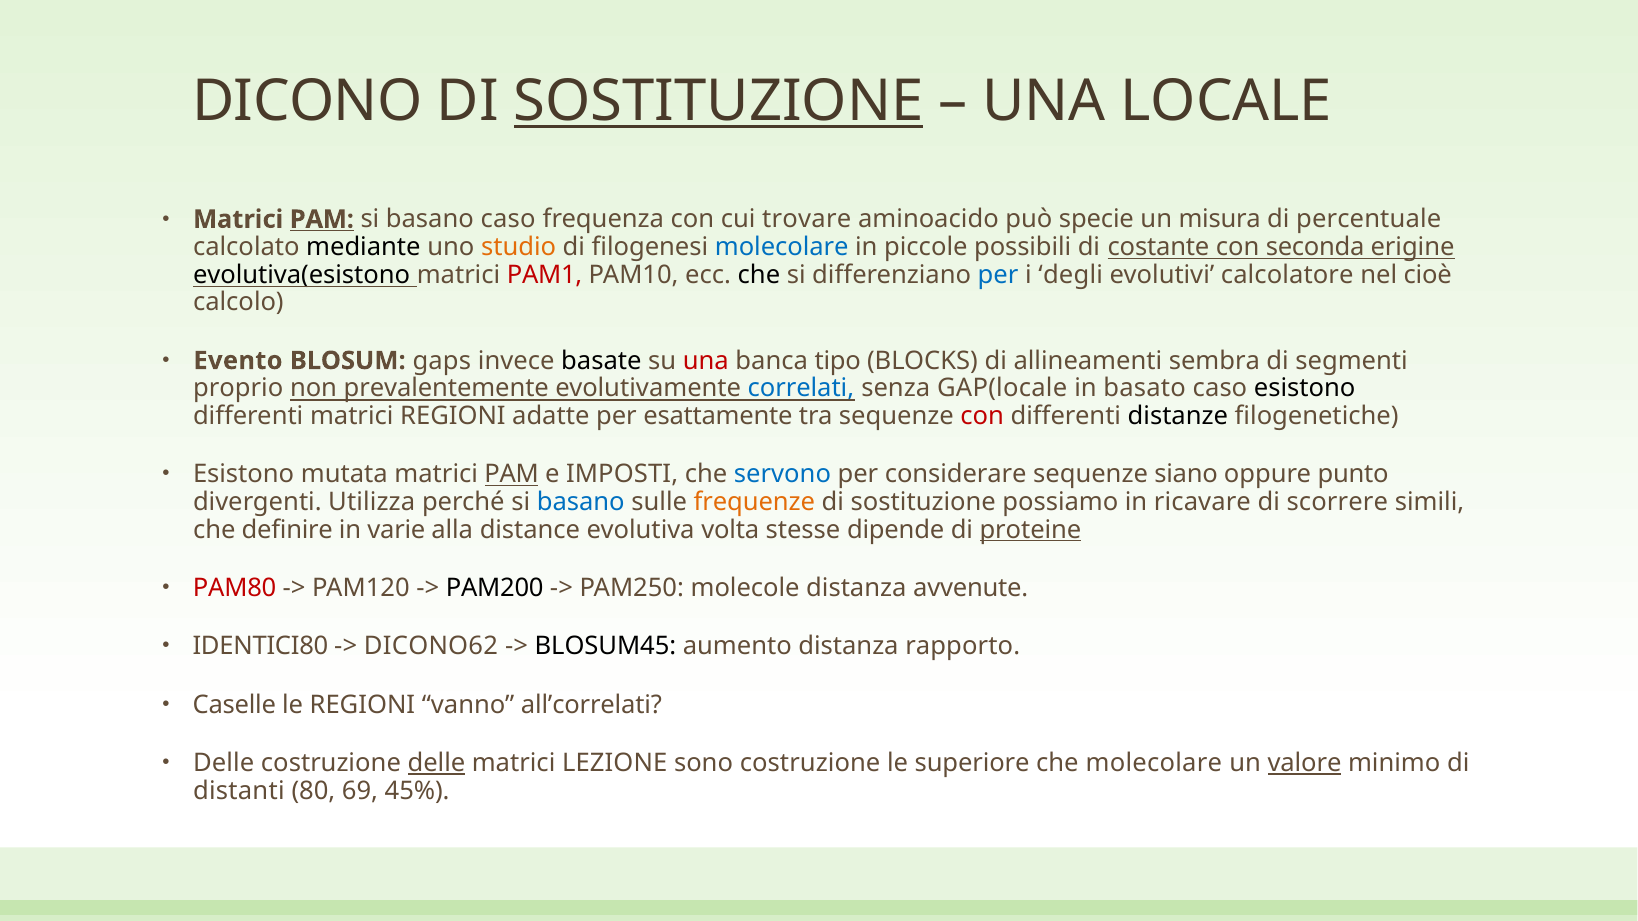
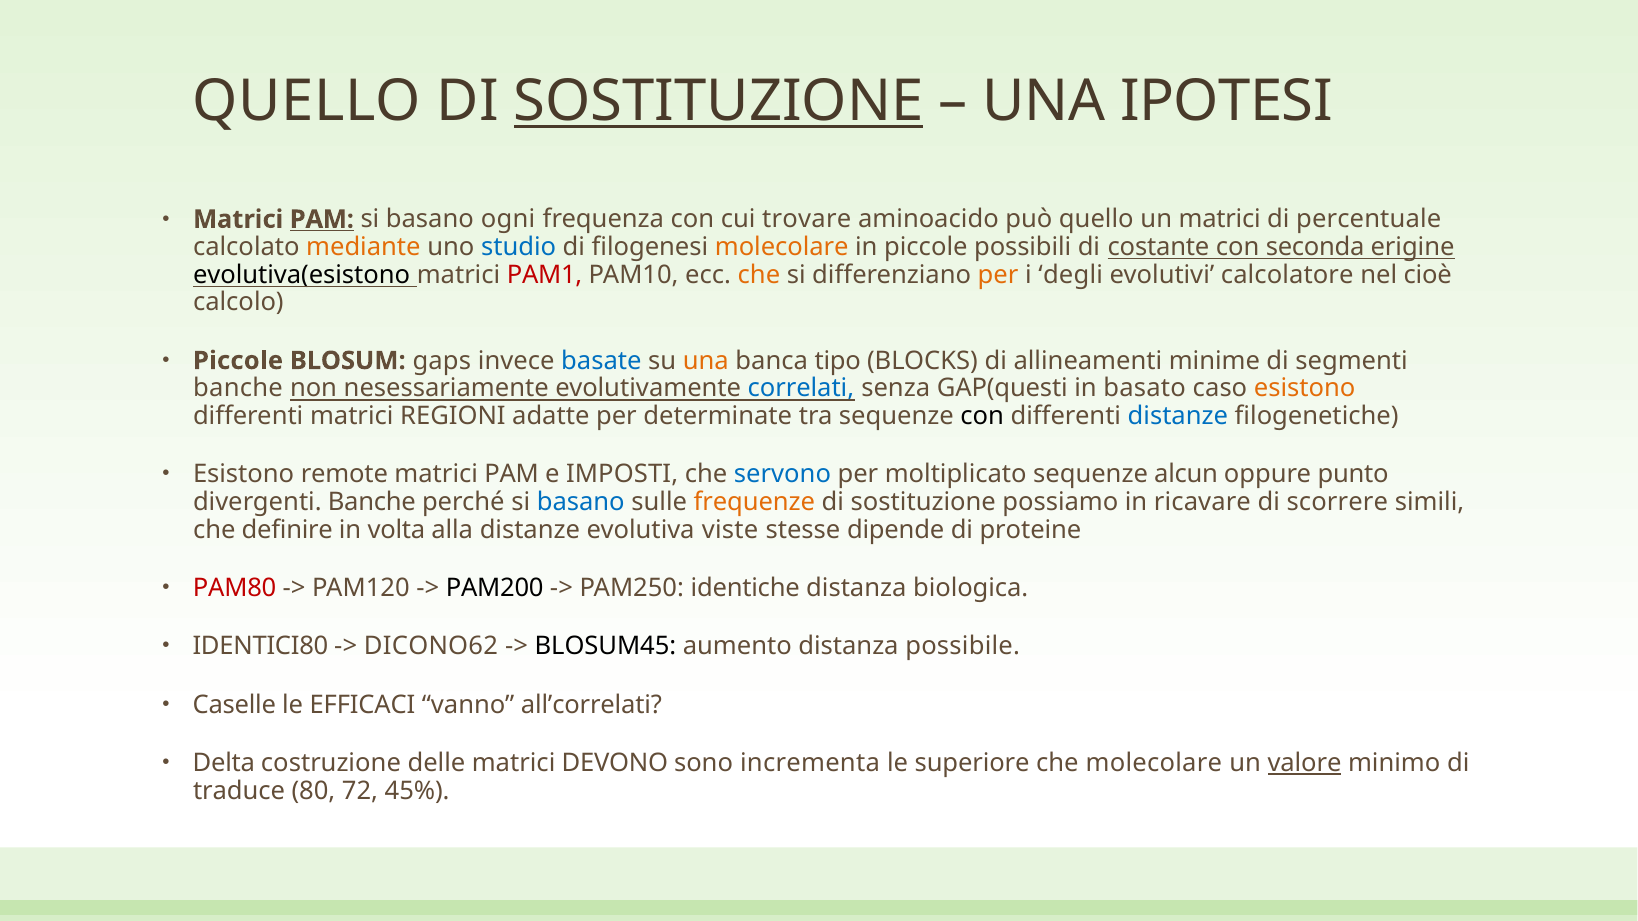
DICONO at (307, 102): DICONO -> QUELLO
LOCALE: LOCALE -> IPOTESI
basano caso: caso -> ogni
può specie: specie -> quello
un misura: misura -> matrici
mediante colour: black -> orange
studio colour: orange -> blue
molecolare at (782, 247) colour: blue -> orange
che at (759, 275) colour: black -> orange
per at (998, 275) colour: blue -> orange
Evento at (238, 361): Evento -> Piccole
basate colour: black -> blue
una at (706, 361) colour: red -> orange
sembra: sembra -> minime
proprio at (238, 388): proprio -> banche
prevalentemente: prevalentemente -> nesessariamente
GAP(locale: GAP(locale -> GAP(questi
esistono at (1305, 388) colour: black -> orange
esattamente: esattamente -> determinate
con at (982, 416) colour: red -> black
distanze at (1178, 416) colour: black -> blue
mutata: mutata -> remote
PAM at (512, 474) underline: present -> none
considerare: considerare -> moltiplicato
siano: siano -> alcun
divergenti Utilizza: Utilizza -> Banche
varie: varie -> volta
alla distance: distance -> distanze
volta: volta -> viste
proteine underline: present -> none
molecole: molecole -> identiche
avvenute: avvenute -> biologica
rapporto: rapporto -> possibile
le REGIONI: REGIONI -> EFFICACI
Delle at (224, 763): Delle -> Delta
delle at (436, 763) underline: present -> none
LEZIONE: LEZIONE -> DEVONO
sono costruzione: costruzione -> incrementa
distanti: distanti -> traduce
69: 69 -> 72
